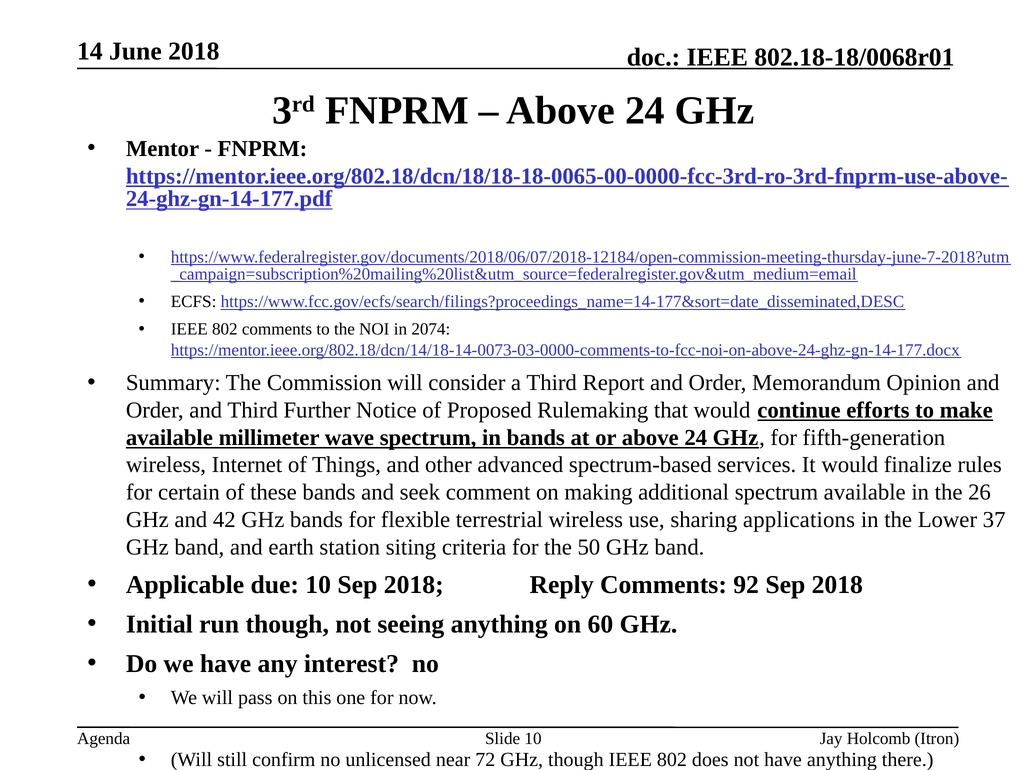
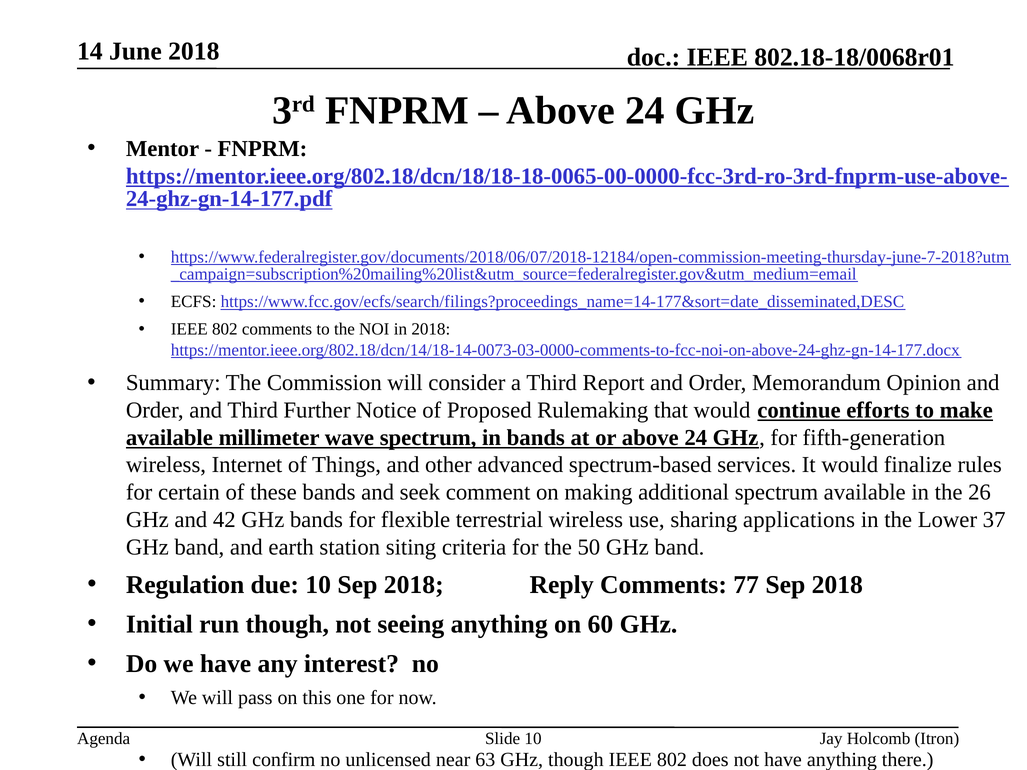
in 2074: 2074 -> 2018
Applicable: Applicable -> Regulation
92: 92 -> 77
72: 72 -> 63
